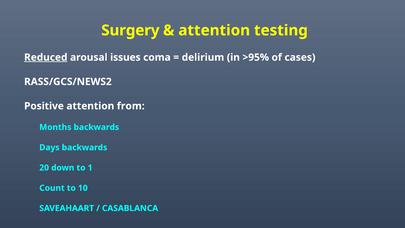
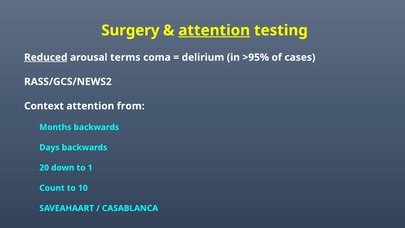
attention at (214, 30) underline: none -> present
issues: issues -> terms
Positive: Positive -> Context
